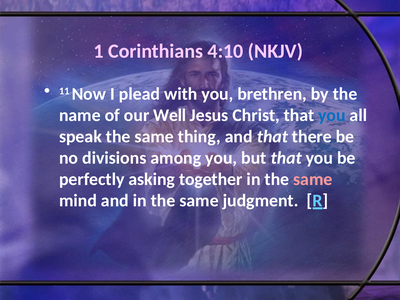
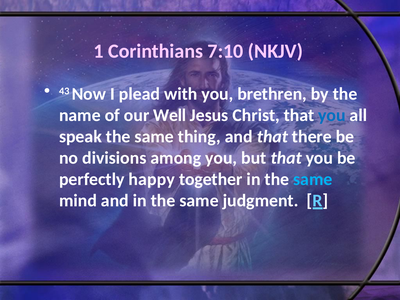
4:10: 4:10 -> 7:10
11: 11 -> 43
asking: asking -> happy
same at (313, 179) colour: pink -> light blue
